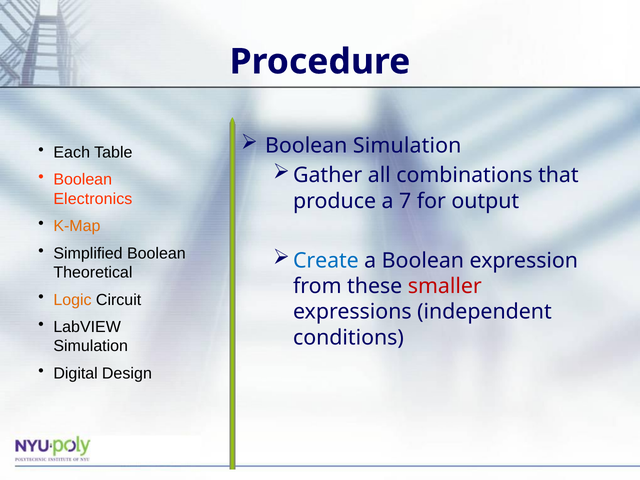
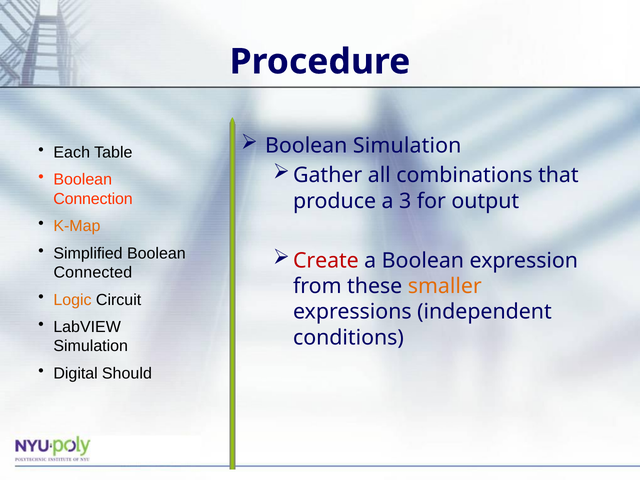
Electronics: Electronics -> Connection
7: 7 -> 3
Create colour: blue -> red
Theoretical: Theoretical -> Connected
smaller colour: red -> orange
Design: Design -> Should
